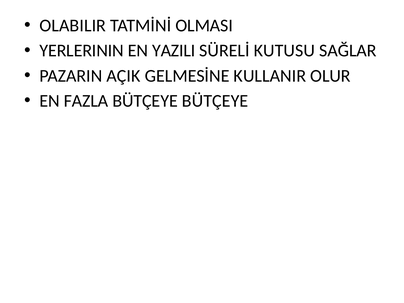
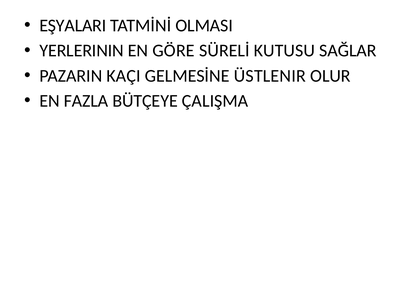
OLABILIR: OLABILIR -> EŞYALARI
YAZILI: YAZILI -> GÖRE
AÇIK: AÇIK -> KAÇI
KULLANIR: KULLANIR -> ÜSTLENIR
BÜTÇEYE BÜTÇEYE: BÜTÇEYE -> ÇALIŞMA
